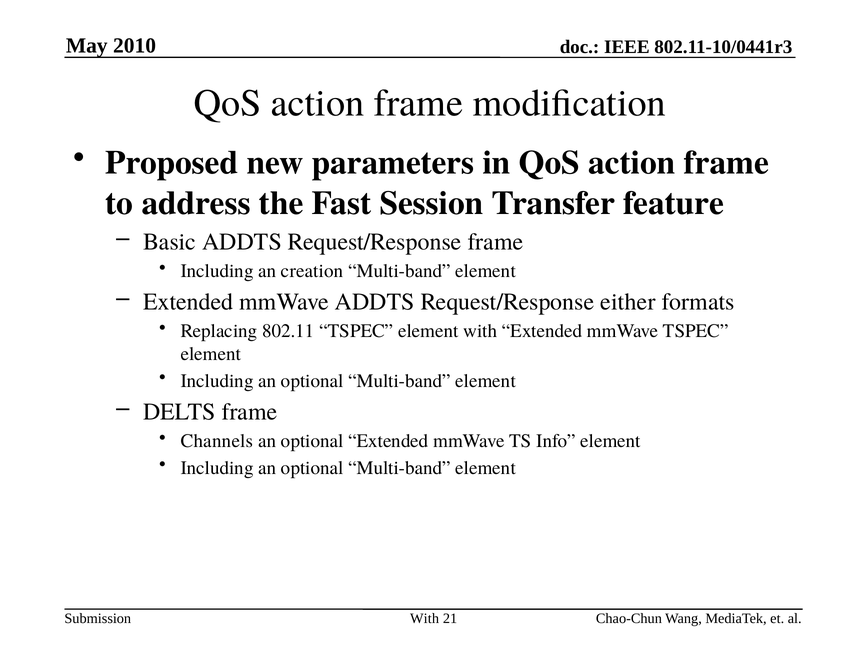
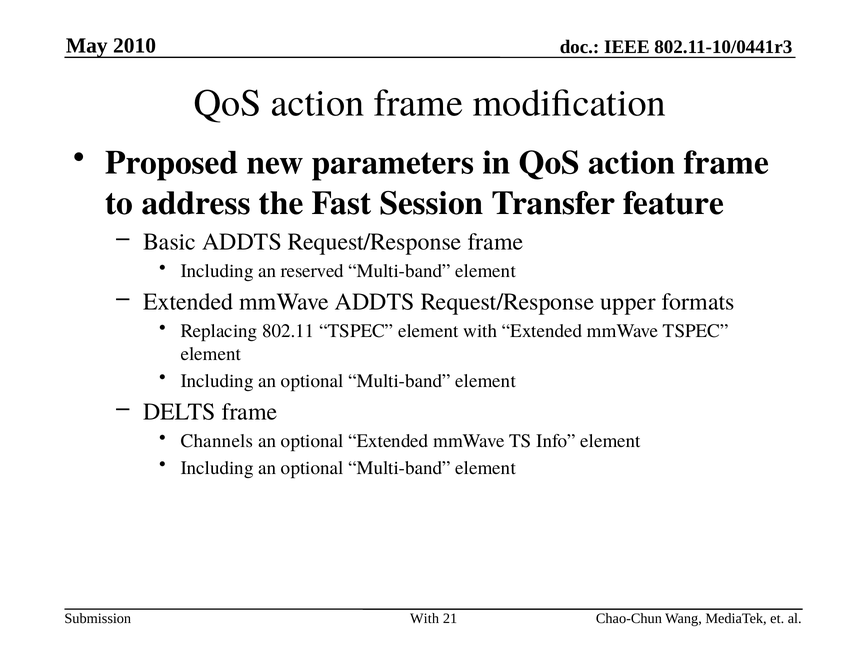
creation: creation -> reserved
either: either -> upper
